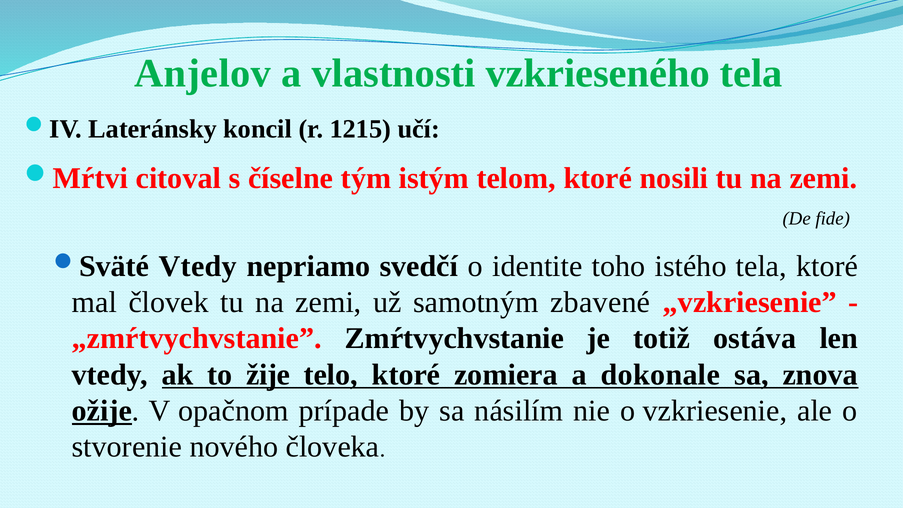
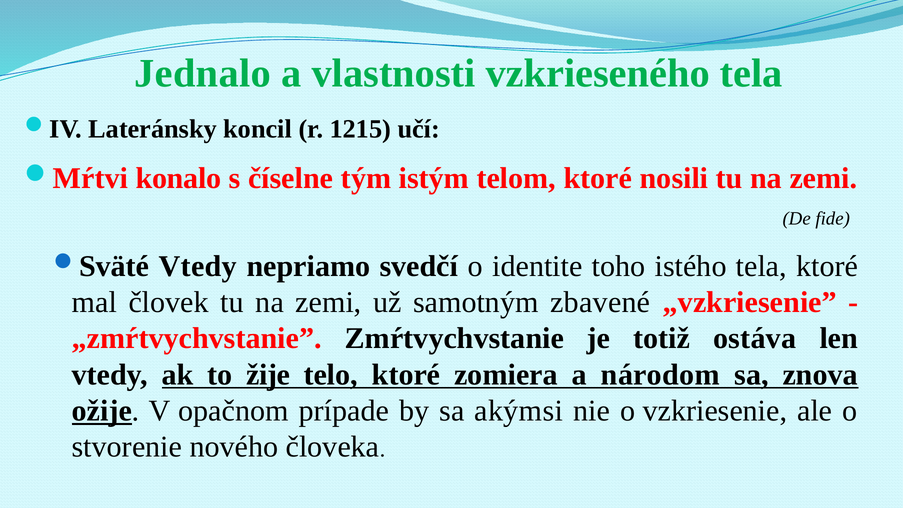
Anjelov: Anjelov -> Jednalo
citoval: citoval -> konalo
dokonale: dokonale -> národom
násilím: násilím -> akýmsi
